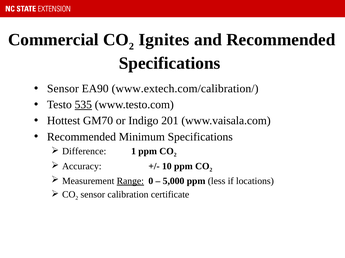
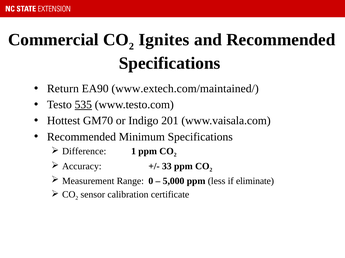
Sensor at (63, 89): Sensor -> Return
www.extech.com/calibration/: www.extech.com/calibration/ -> www.extech.com/maintained/
10: 10 -> 33
Range underline: present -> none
locations: locations -> eliminate
